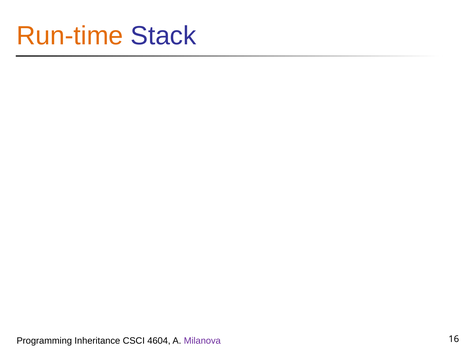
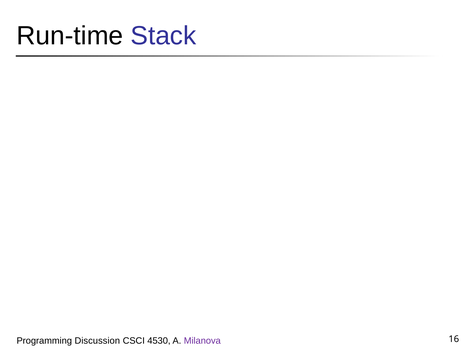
Run-time colour: orange -> black
Inheritance: Inheritance -> Discussion
4604: 4604 -> 4530
